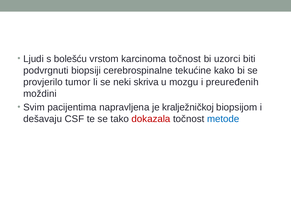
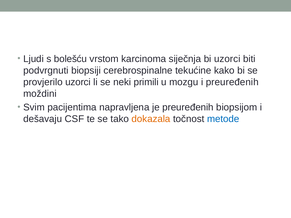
karcinoma točnost: točnost -> siječnja
provjerilo tumor: tumor -> uzorci
skriva: skriva -> primili
je kralježničkoj: kralježničkoj -> preuređenih
dokazala colour: red -> orange
